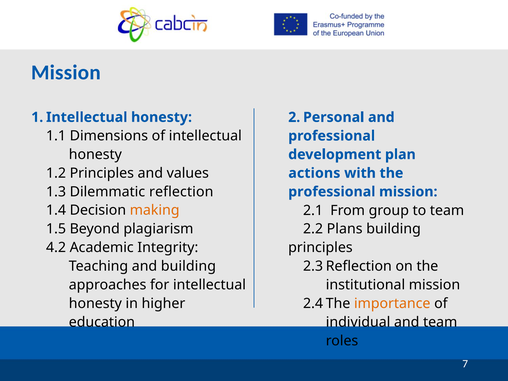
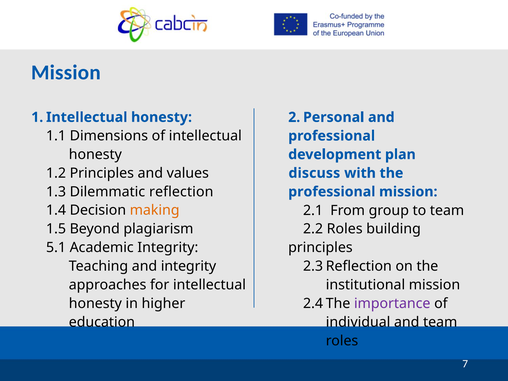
actions: actions -> discuss
2.2 Plans: Plans -> Roles
4.2: 4.2 -> 5.1
and building: building -> integrity
importance colour: orange -> purple
